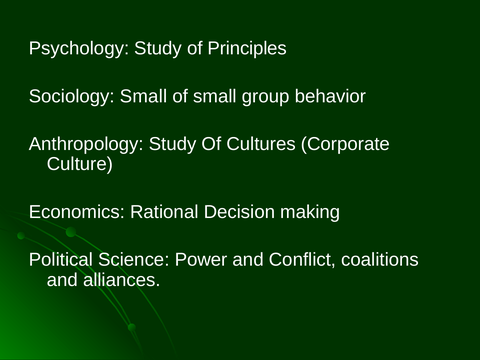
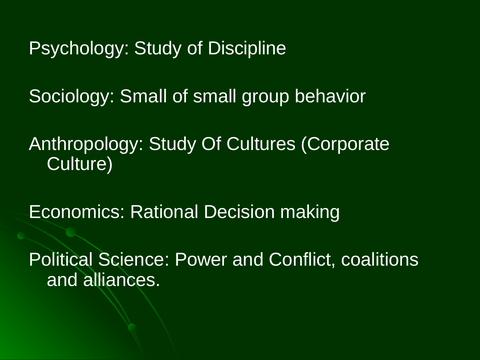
Principles: Principles -> Discipline
